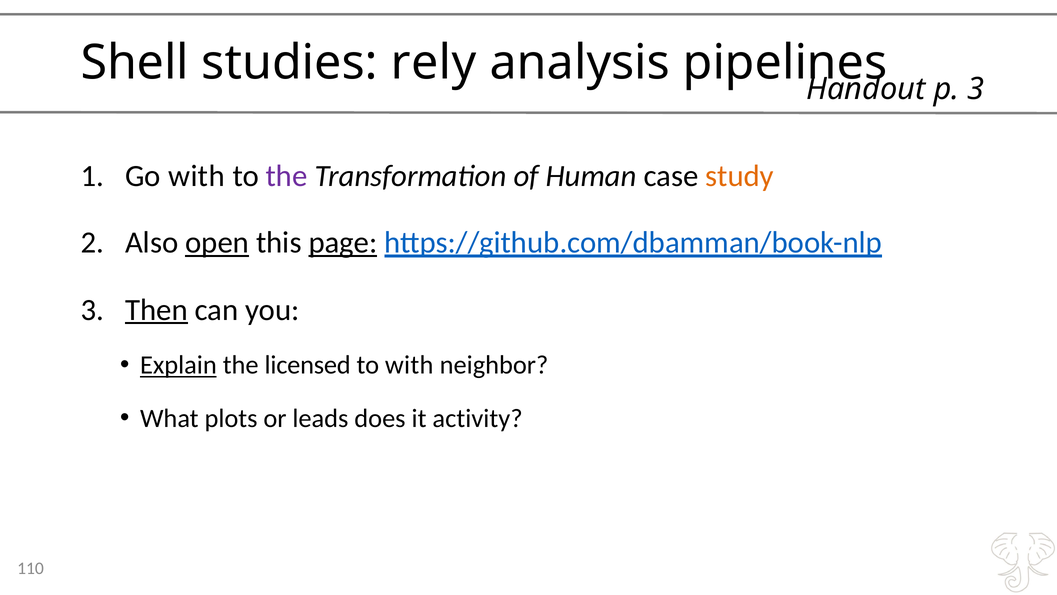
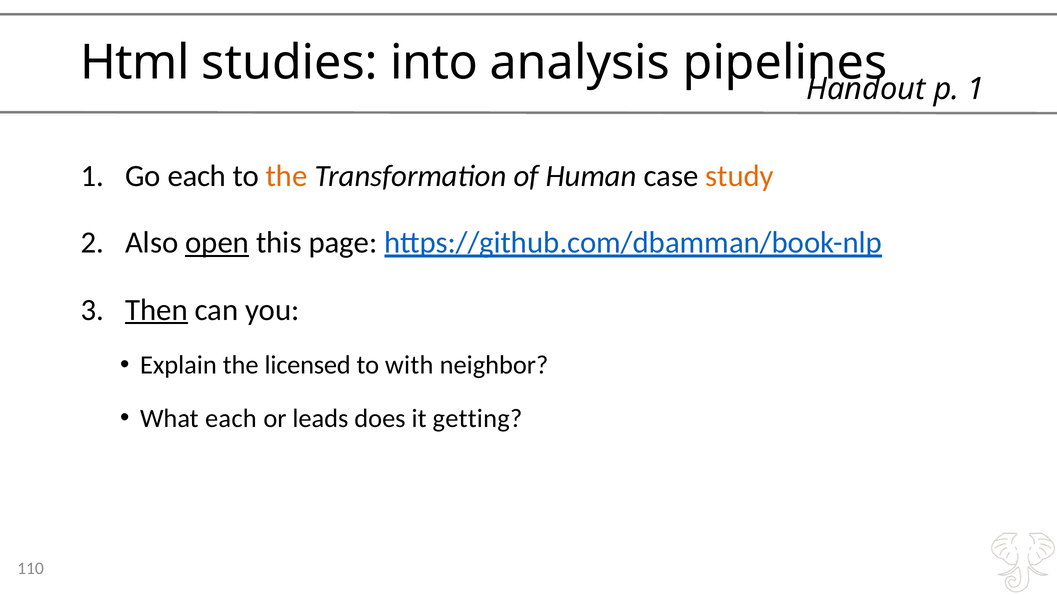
Shell: Shell -> Html
rely: rely -> into
p 3: 3 -> 1
Go with: with -> each
the at (287, 176) colour: purple -> orange
page underline: present -> none
Explain underline: present -> none
What plots: plots -> each
activity: activity -> getting
